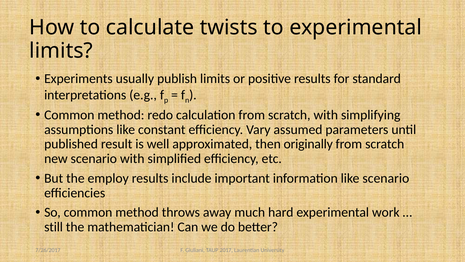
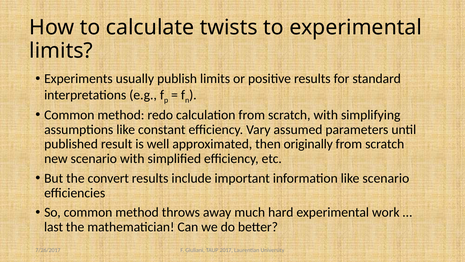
employ: employ -> convert
still: still -> last
